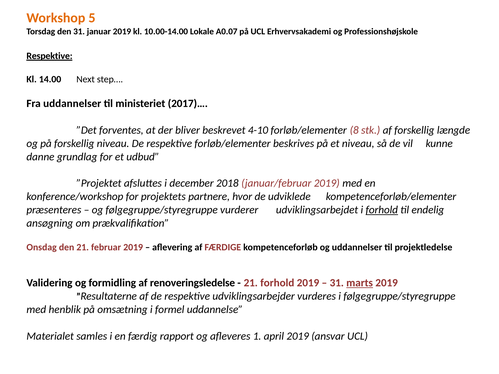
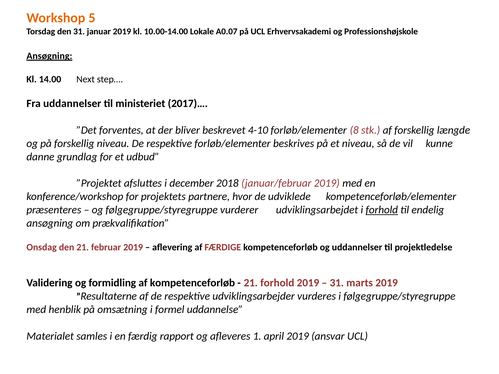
Respektive at (50, 56): Respektive -> Ansøgning
af renoveringsledelse: renoveringsledelse -> kompetenceforløb
marts underline: present -> none
